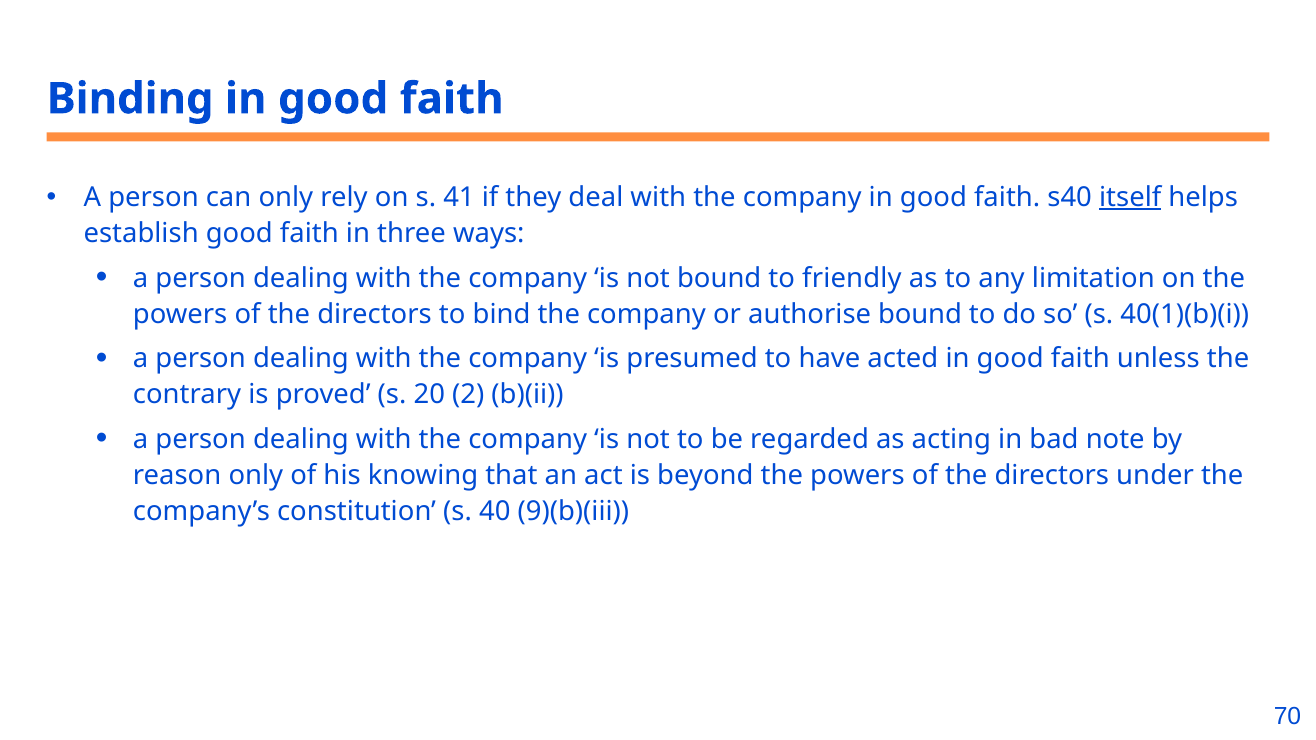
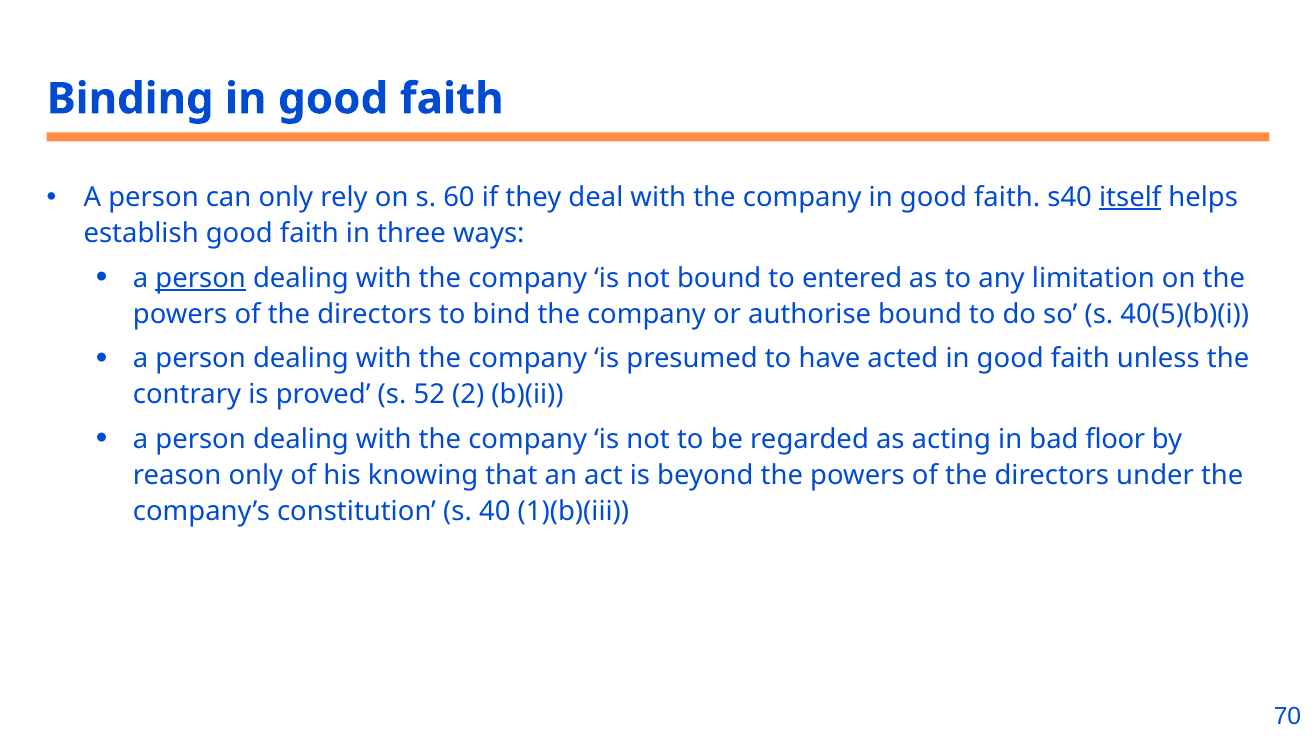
41: 41 -> 60
person at (201, 278) underline: none -> present
friendly: friendly -> entered
40(1)(b)(i: 40(1)(b)(i -> 40(5)(b)(i
20: 20 -> 52
note: note -> floor
9)(b)(iii: 9)(b)(iii -> 1)(b)(iii
